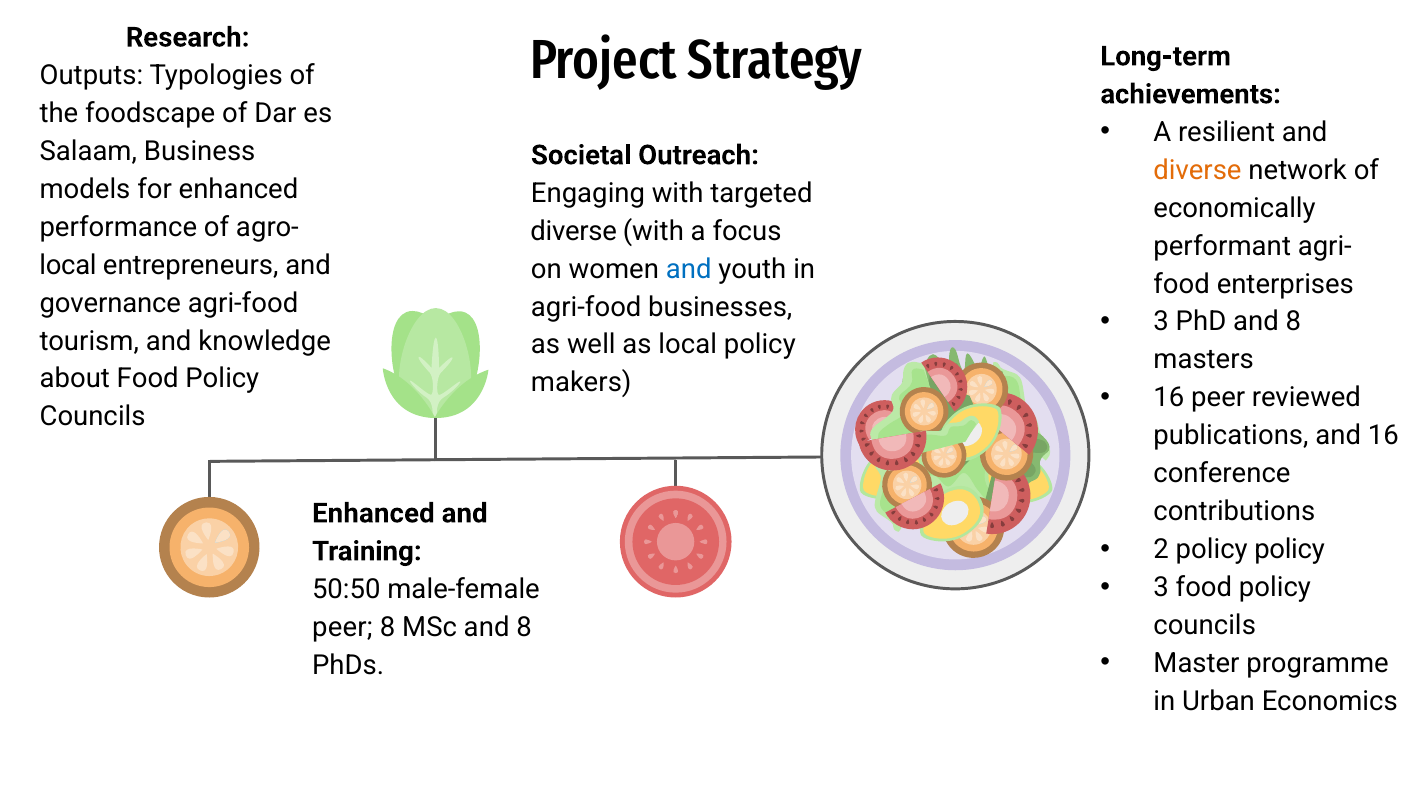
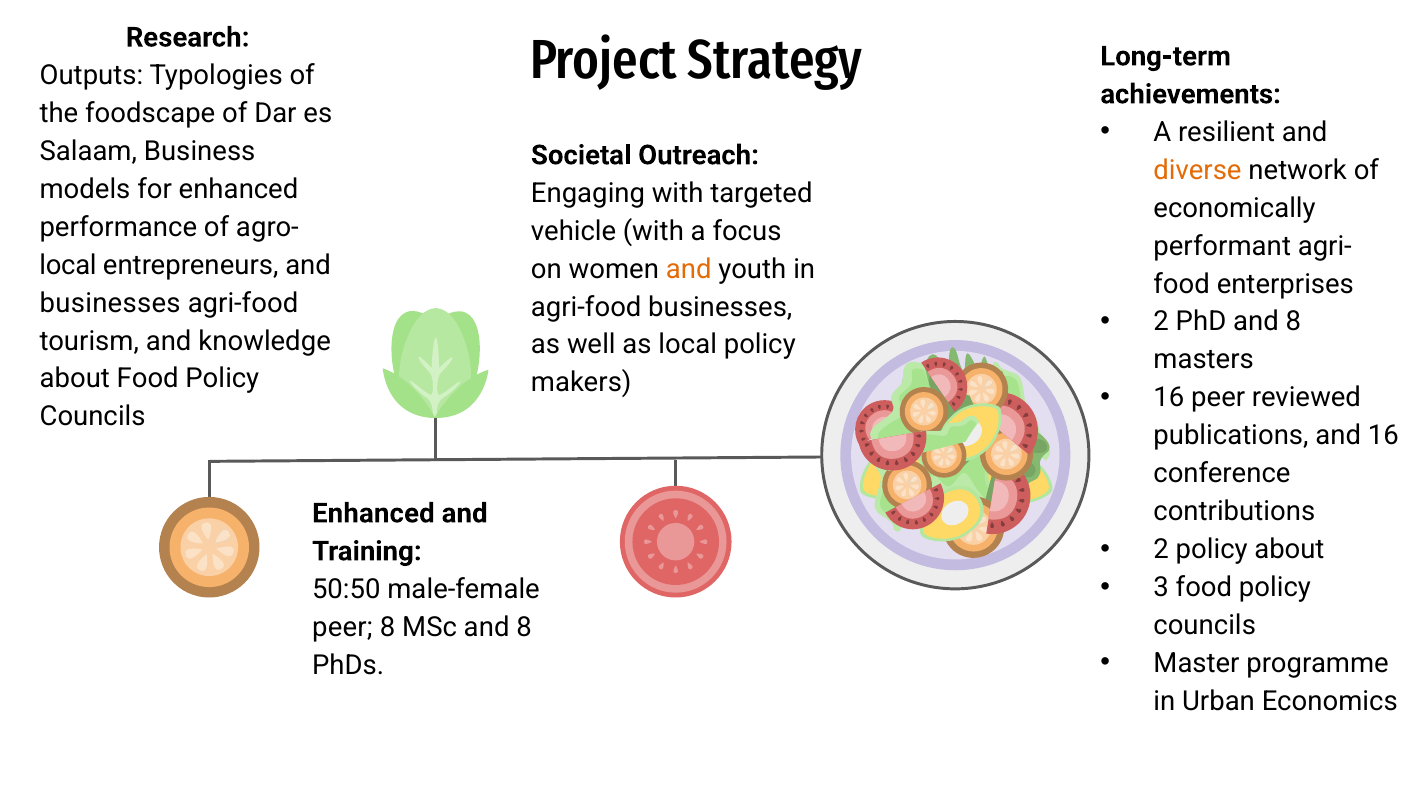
diverse at (574, 231): diverse -> vehicle
and at (689, 269) colour: blue -> orange
governance at (110, 303): governance -> businesses
3 at (1161, 322): 3 -> 2
policy policy: policy -> about
